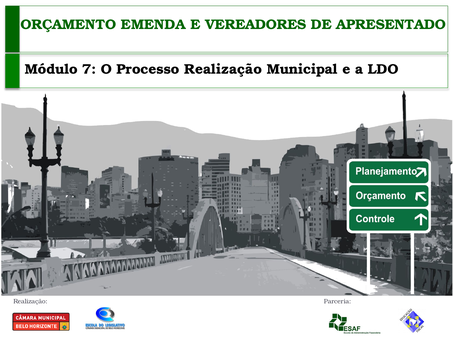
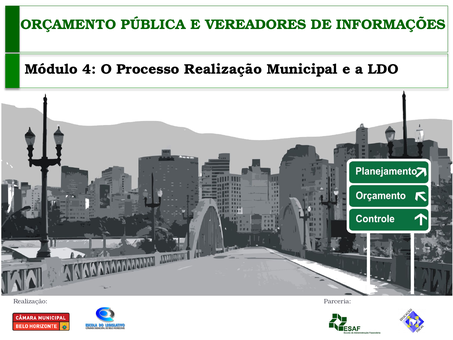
EMENDA: EMENDA -> PÚBLICA
APRESENTADO: APRESENTADO -> INFORMAÇÕES
7: 7 -> 4
